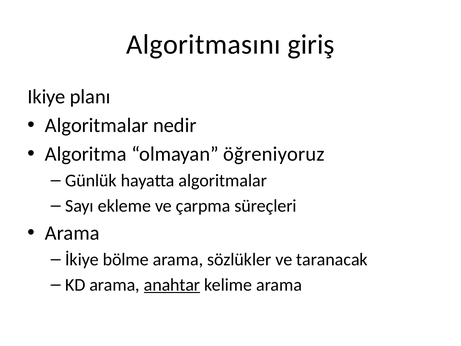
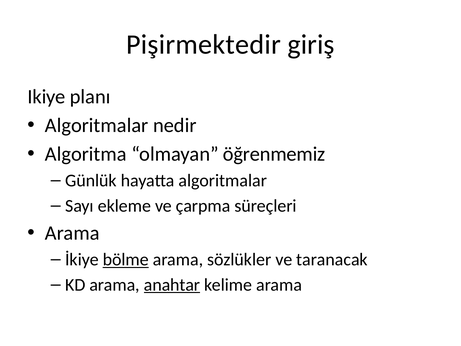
Algoritmasını: Algoritmasını -> Pişirmektedir
öğreniyoruz: öğreniyoruz -> öğrenmemiz
bölme underline: none -> present
